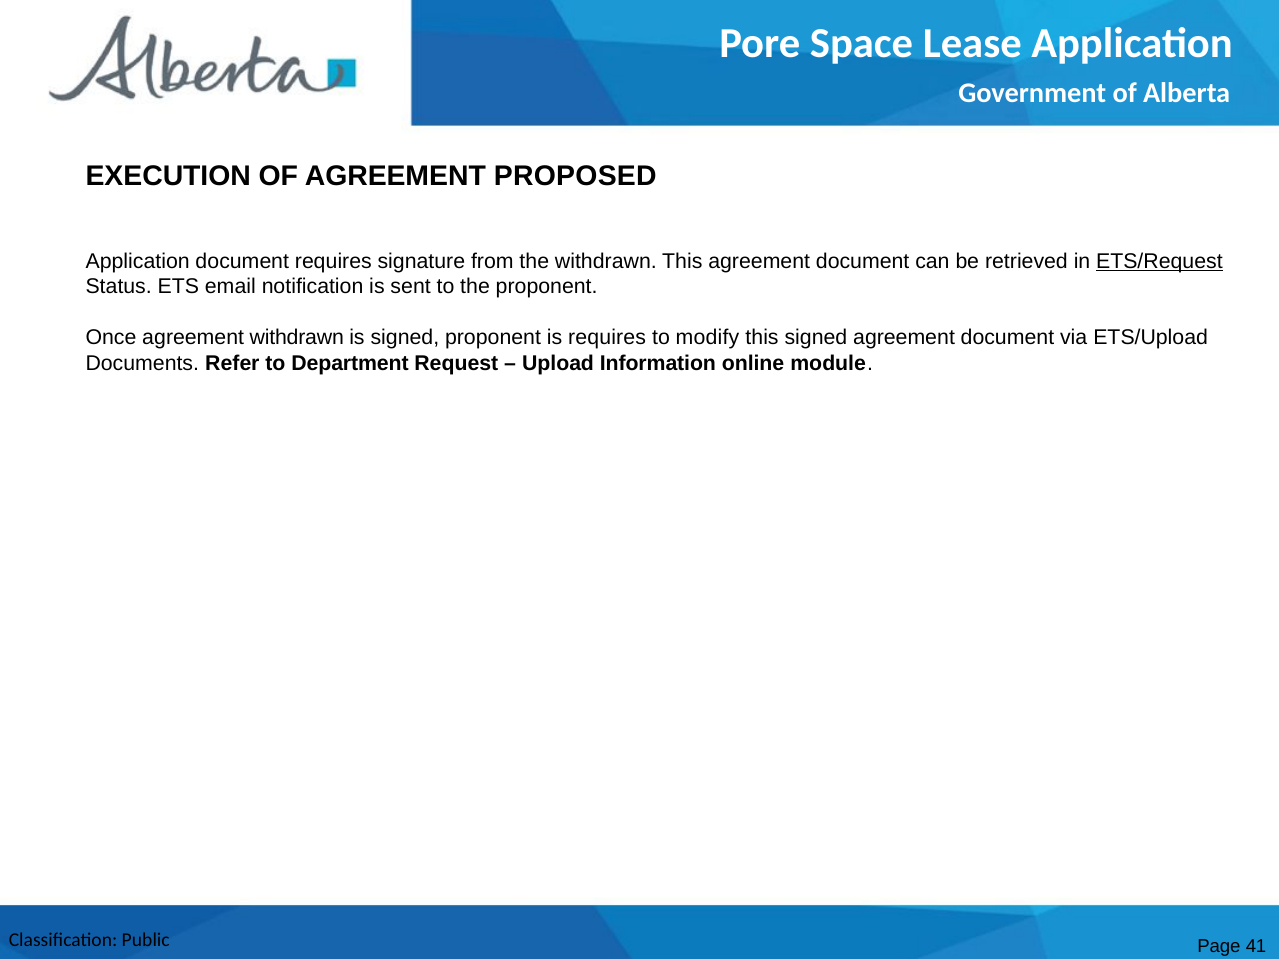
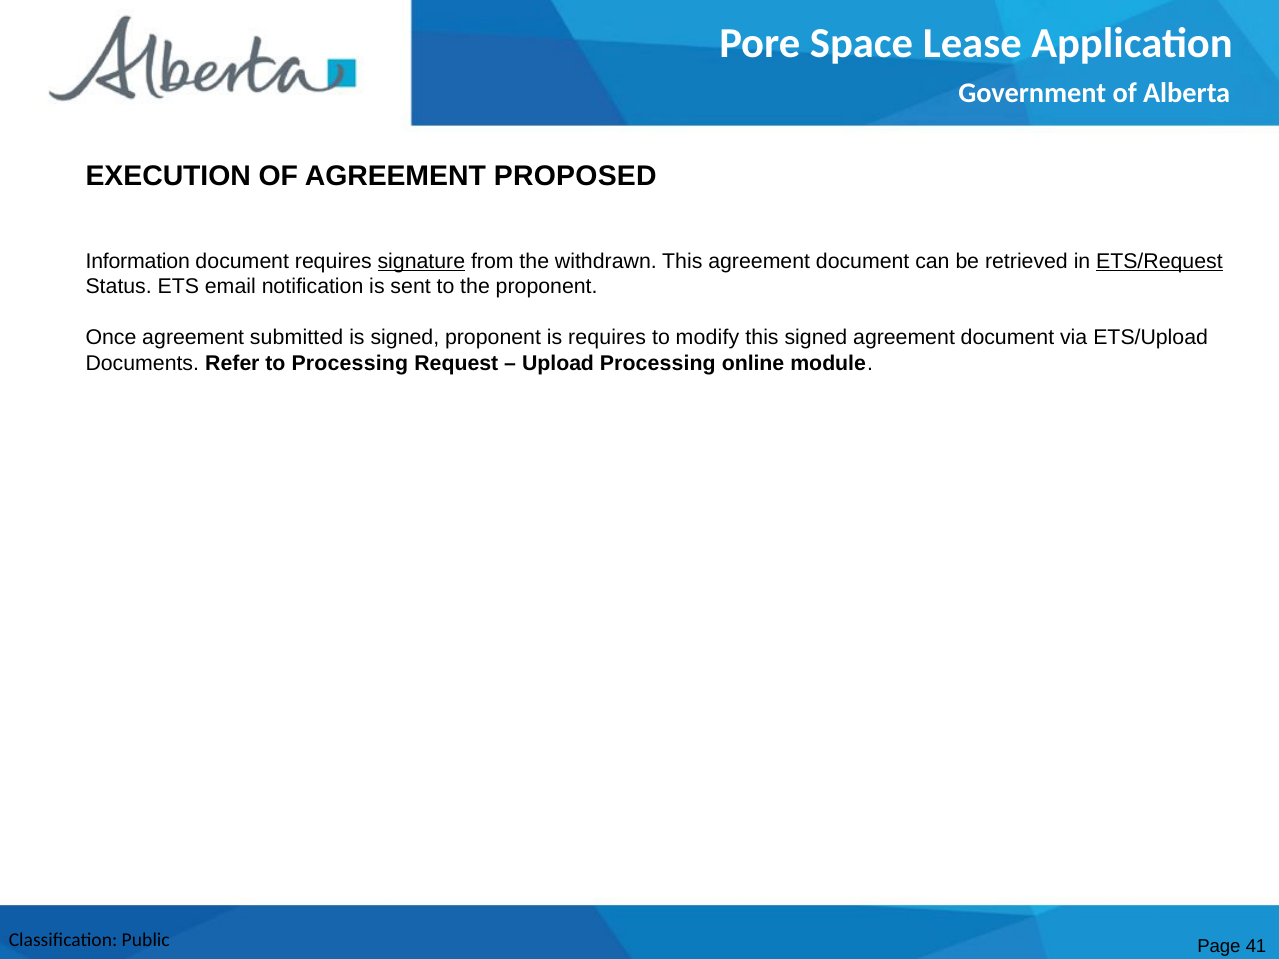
Application at (138, 261): Application -> Information
signature underline: none -> present
agreement withdrawn: withdrawn -> submitted
to Department: Department -> Processing
Upload Information: Information -> Processing
